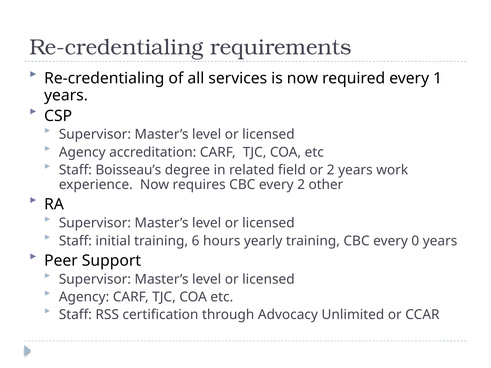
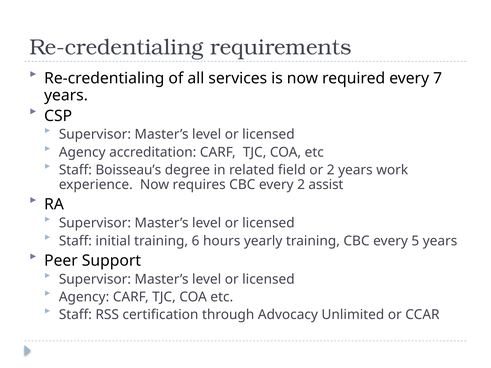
1: 1 -> 7
other: other -> assist
0: 0 -> 5
